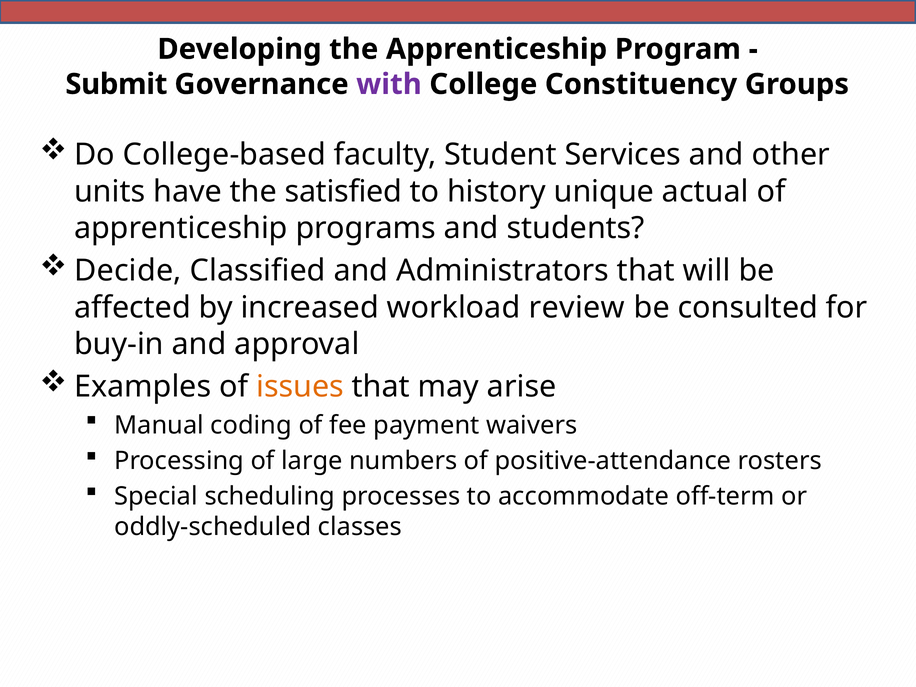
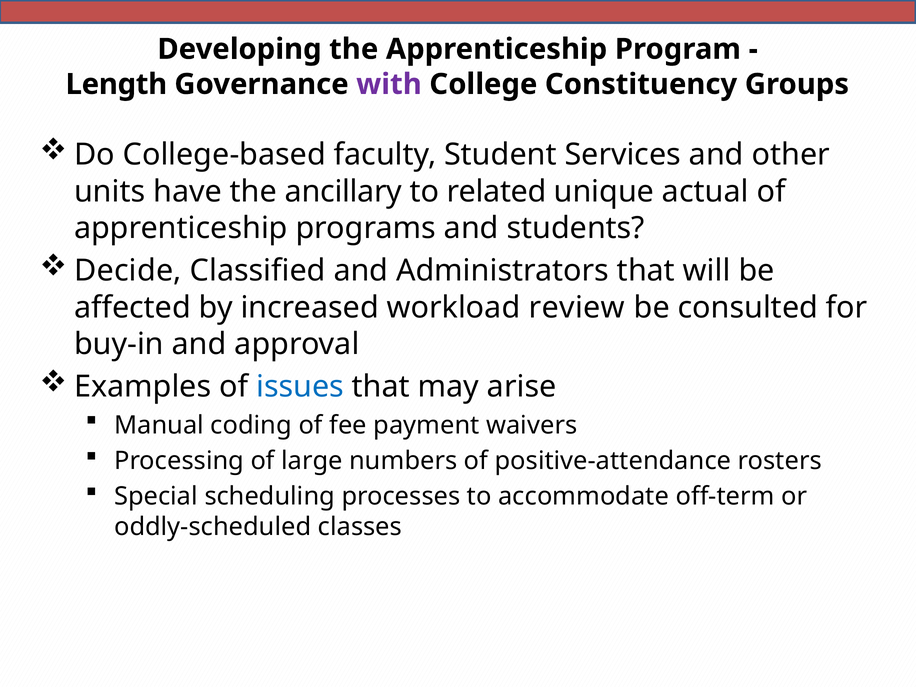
Submit: Submit -> Length
satisfied: satisfied -> ancillary
history: history -> related
issues colour: orange -> blue
